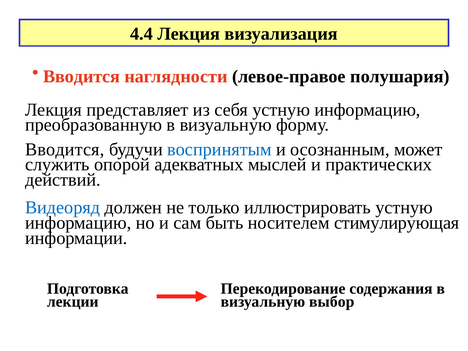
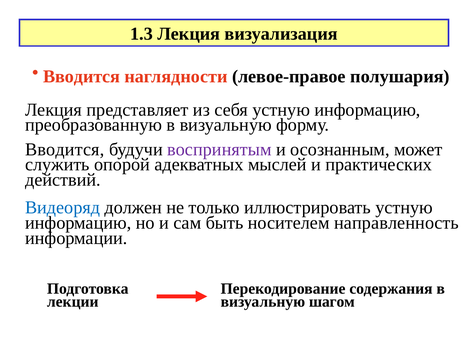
4.4: 4.4 -> 1.3
воспринятым colour: blue -> purple
стимулирующая: стимулирующая -> направленность
выбор: выбор -> шагом
